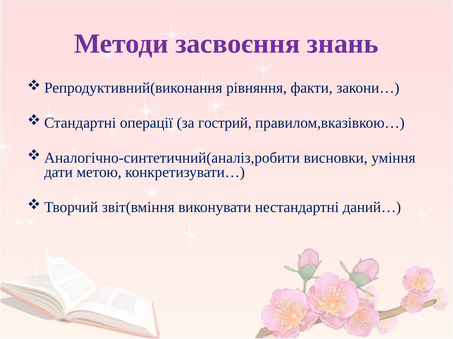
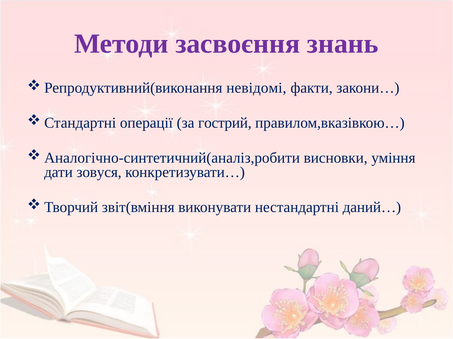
рівняння: рівняння -> невідомі
метою: метою -> зовуся
